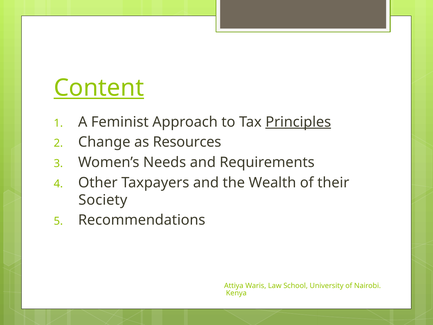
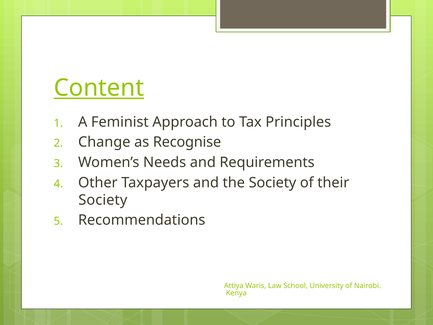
Principles underline: present -> none
Resources: Resources -> Recognise
the Wealth: Wealth -> Society
